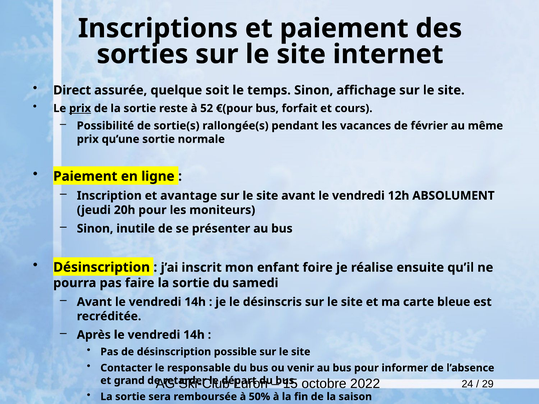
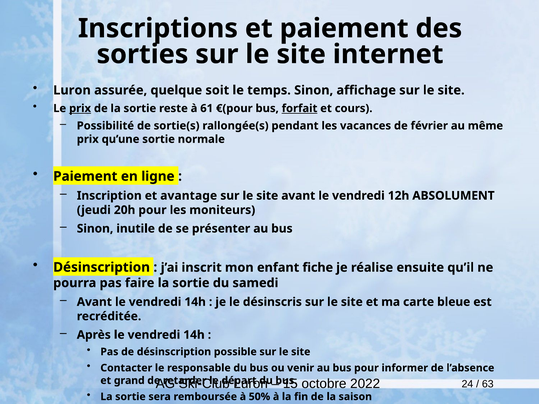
Direct at (72, 90): Direct -> Luron
52: 52 -> 61
forfait underline: none -> present
foire: foire -> fiche
29: 29 -> 63
